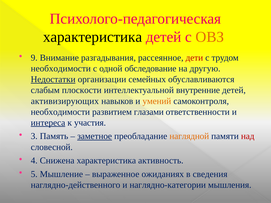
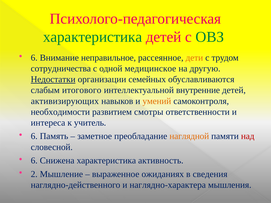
характеристика at (93, 37) colour: black -> green
ОВЗ colour: orange -> green
9 at (34, 58): 9 -> 6
разгадывания: разгадывания -> неправильное
дети colour: red -> orange
необходимости at (61, 69): необходимости -> сотрудничества
обследование: обследование -> медицинское
плоскости: плоскости -> итогового
глазами: глазами -> смотры
интереса underline: present -> none
участия: участия -> учитель
3 at (34, 136): 3 -> 6
заметное underline: present -> none
4 at (34, 161): 4 -> 6
5: 5 -> 2
наглядно-категории: наглядно-категории -> наглядно-характера
